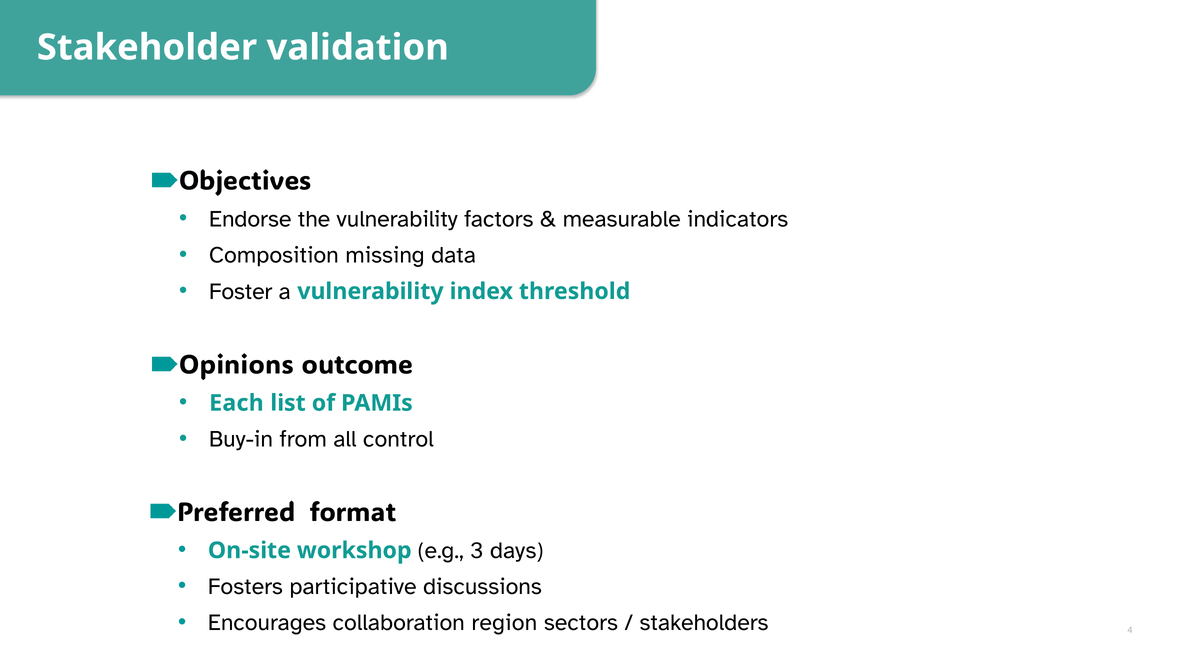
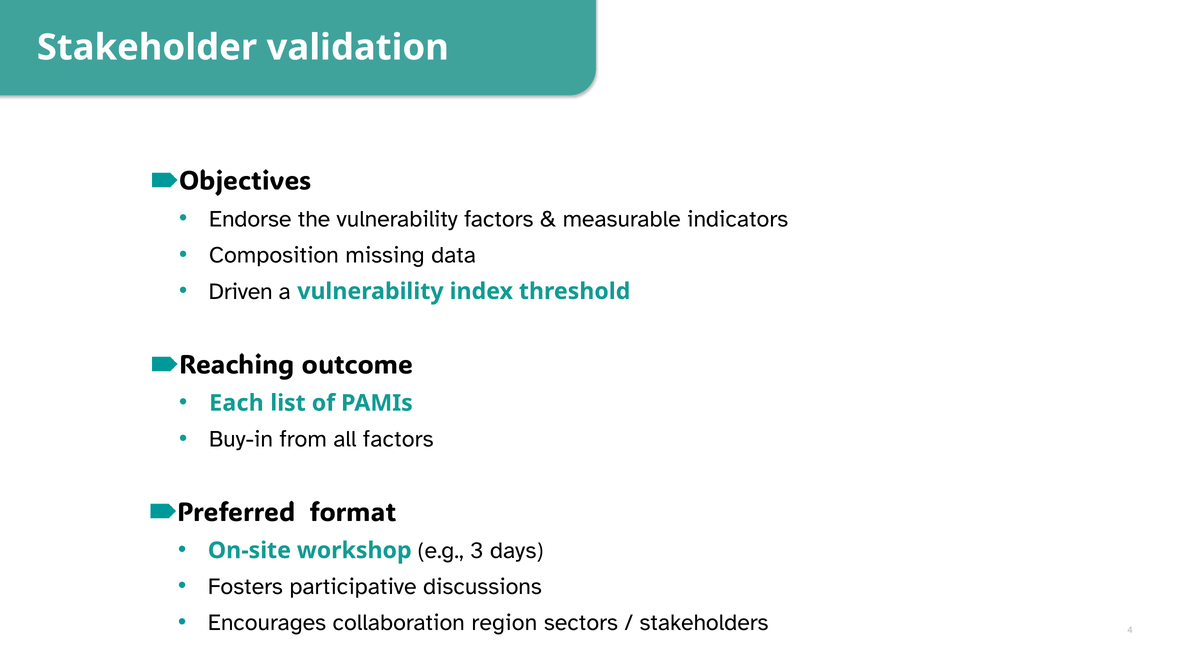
Foster: Foster -> Driven
Opinions: Opinions -> Reaching
all control: control -> factors
